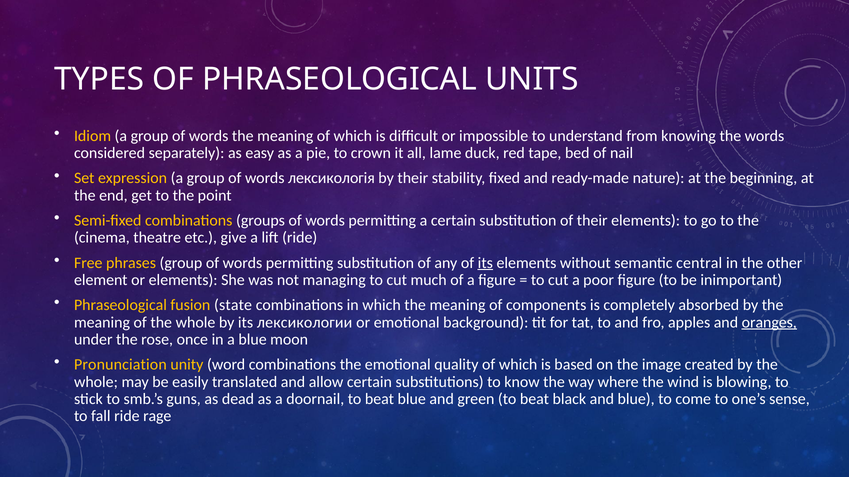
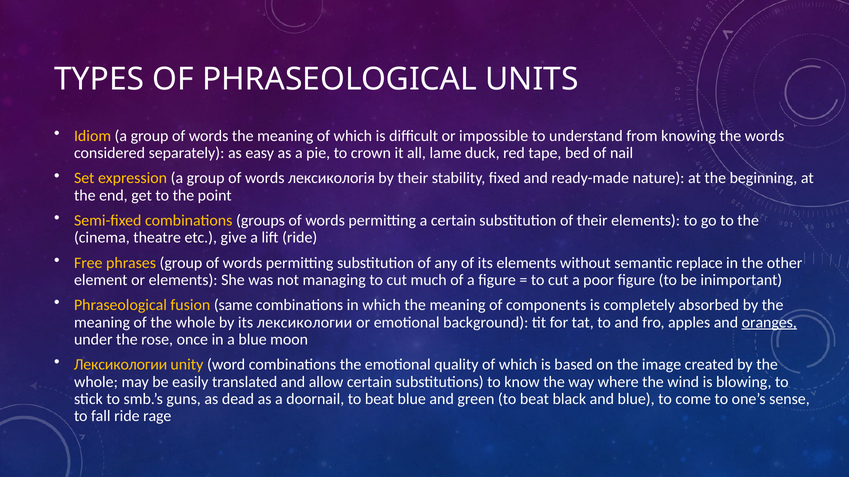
its at (485, 263) underline: present -> none
central: central -> replace
state: state -> same
Pronunciation at (120, 365): Pronunciation -> Лексикологии
